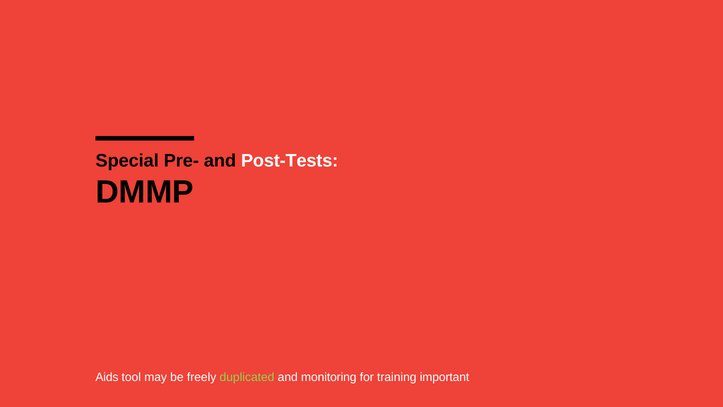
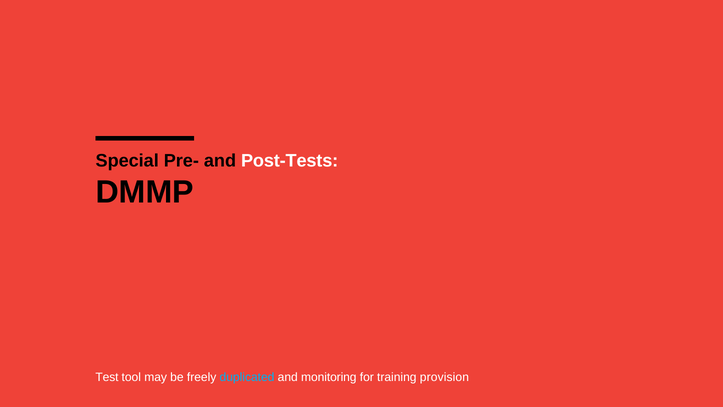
Aids: Aids -> Test
duplicated colour: light green -> light blue
important: important -> provision
